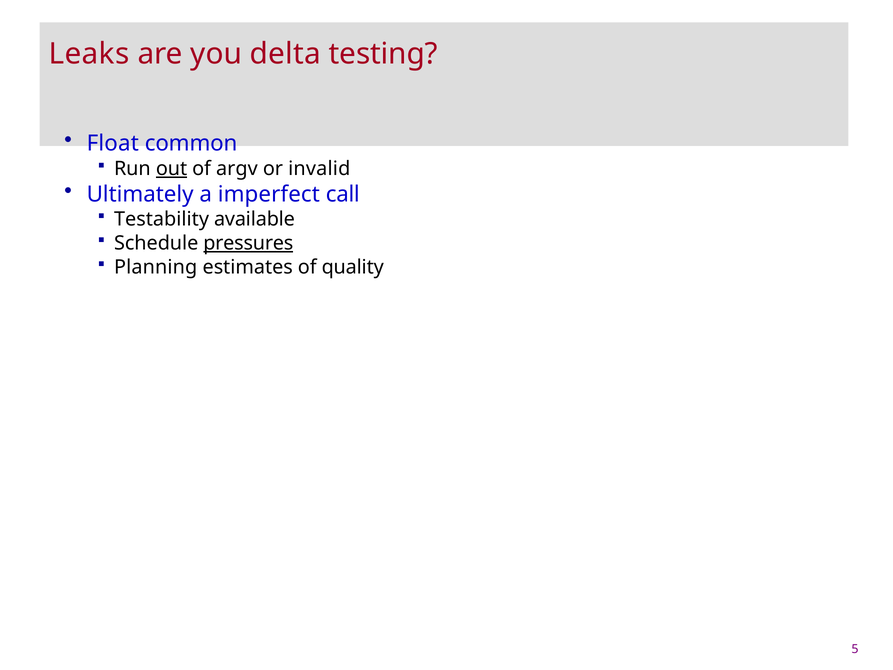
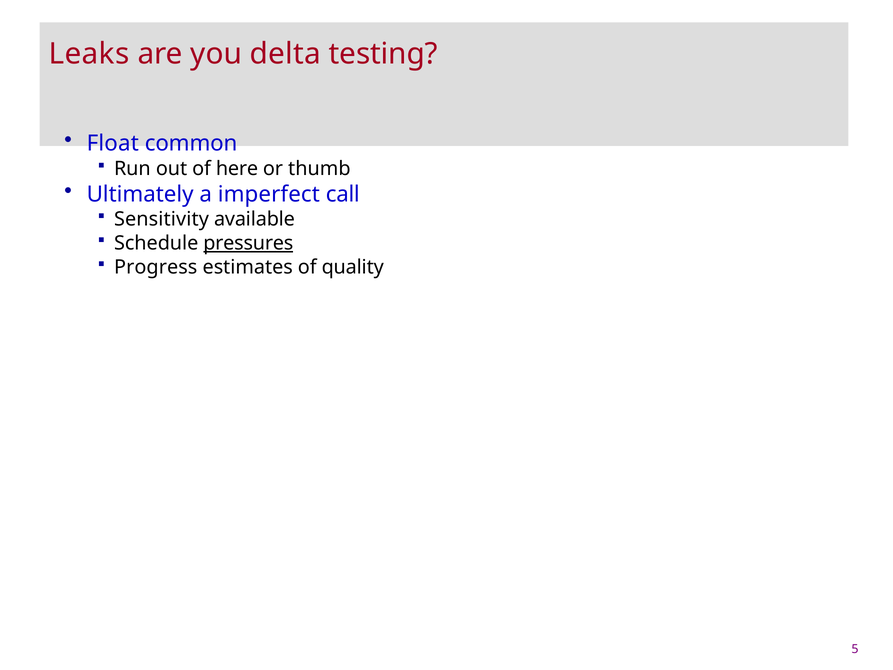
out underline: present -> none
argv: argv -> here
invalid: invalid -> thumb
Testability: Testability -> Sensitivity
Planning: Planning -> Progress
